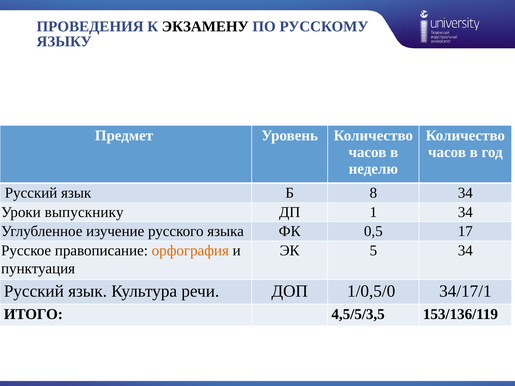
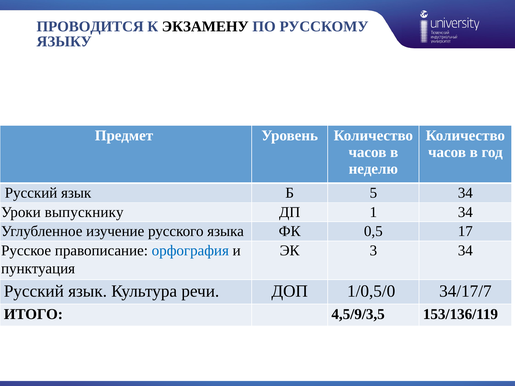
ПРОВЕДЕНИЯ: ПРОВЕДЕНИЯ -> ПРОВОДИТСЯ
8: 8 -> 5
орфография colour: orange -> blue
5: 5 -> 3
34/17/1: 34/17/1 -> 34/17/7
4,5/5/3,5: 4,5/5/3,5 -> 4,5/9/3,5
